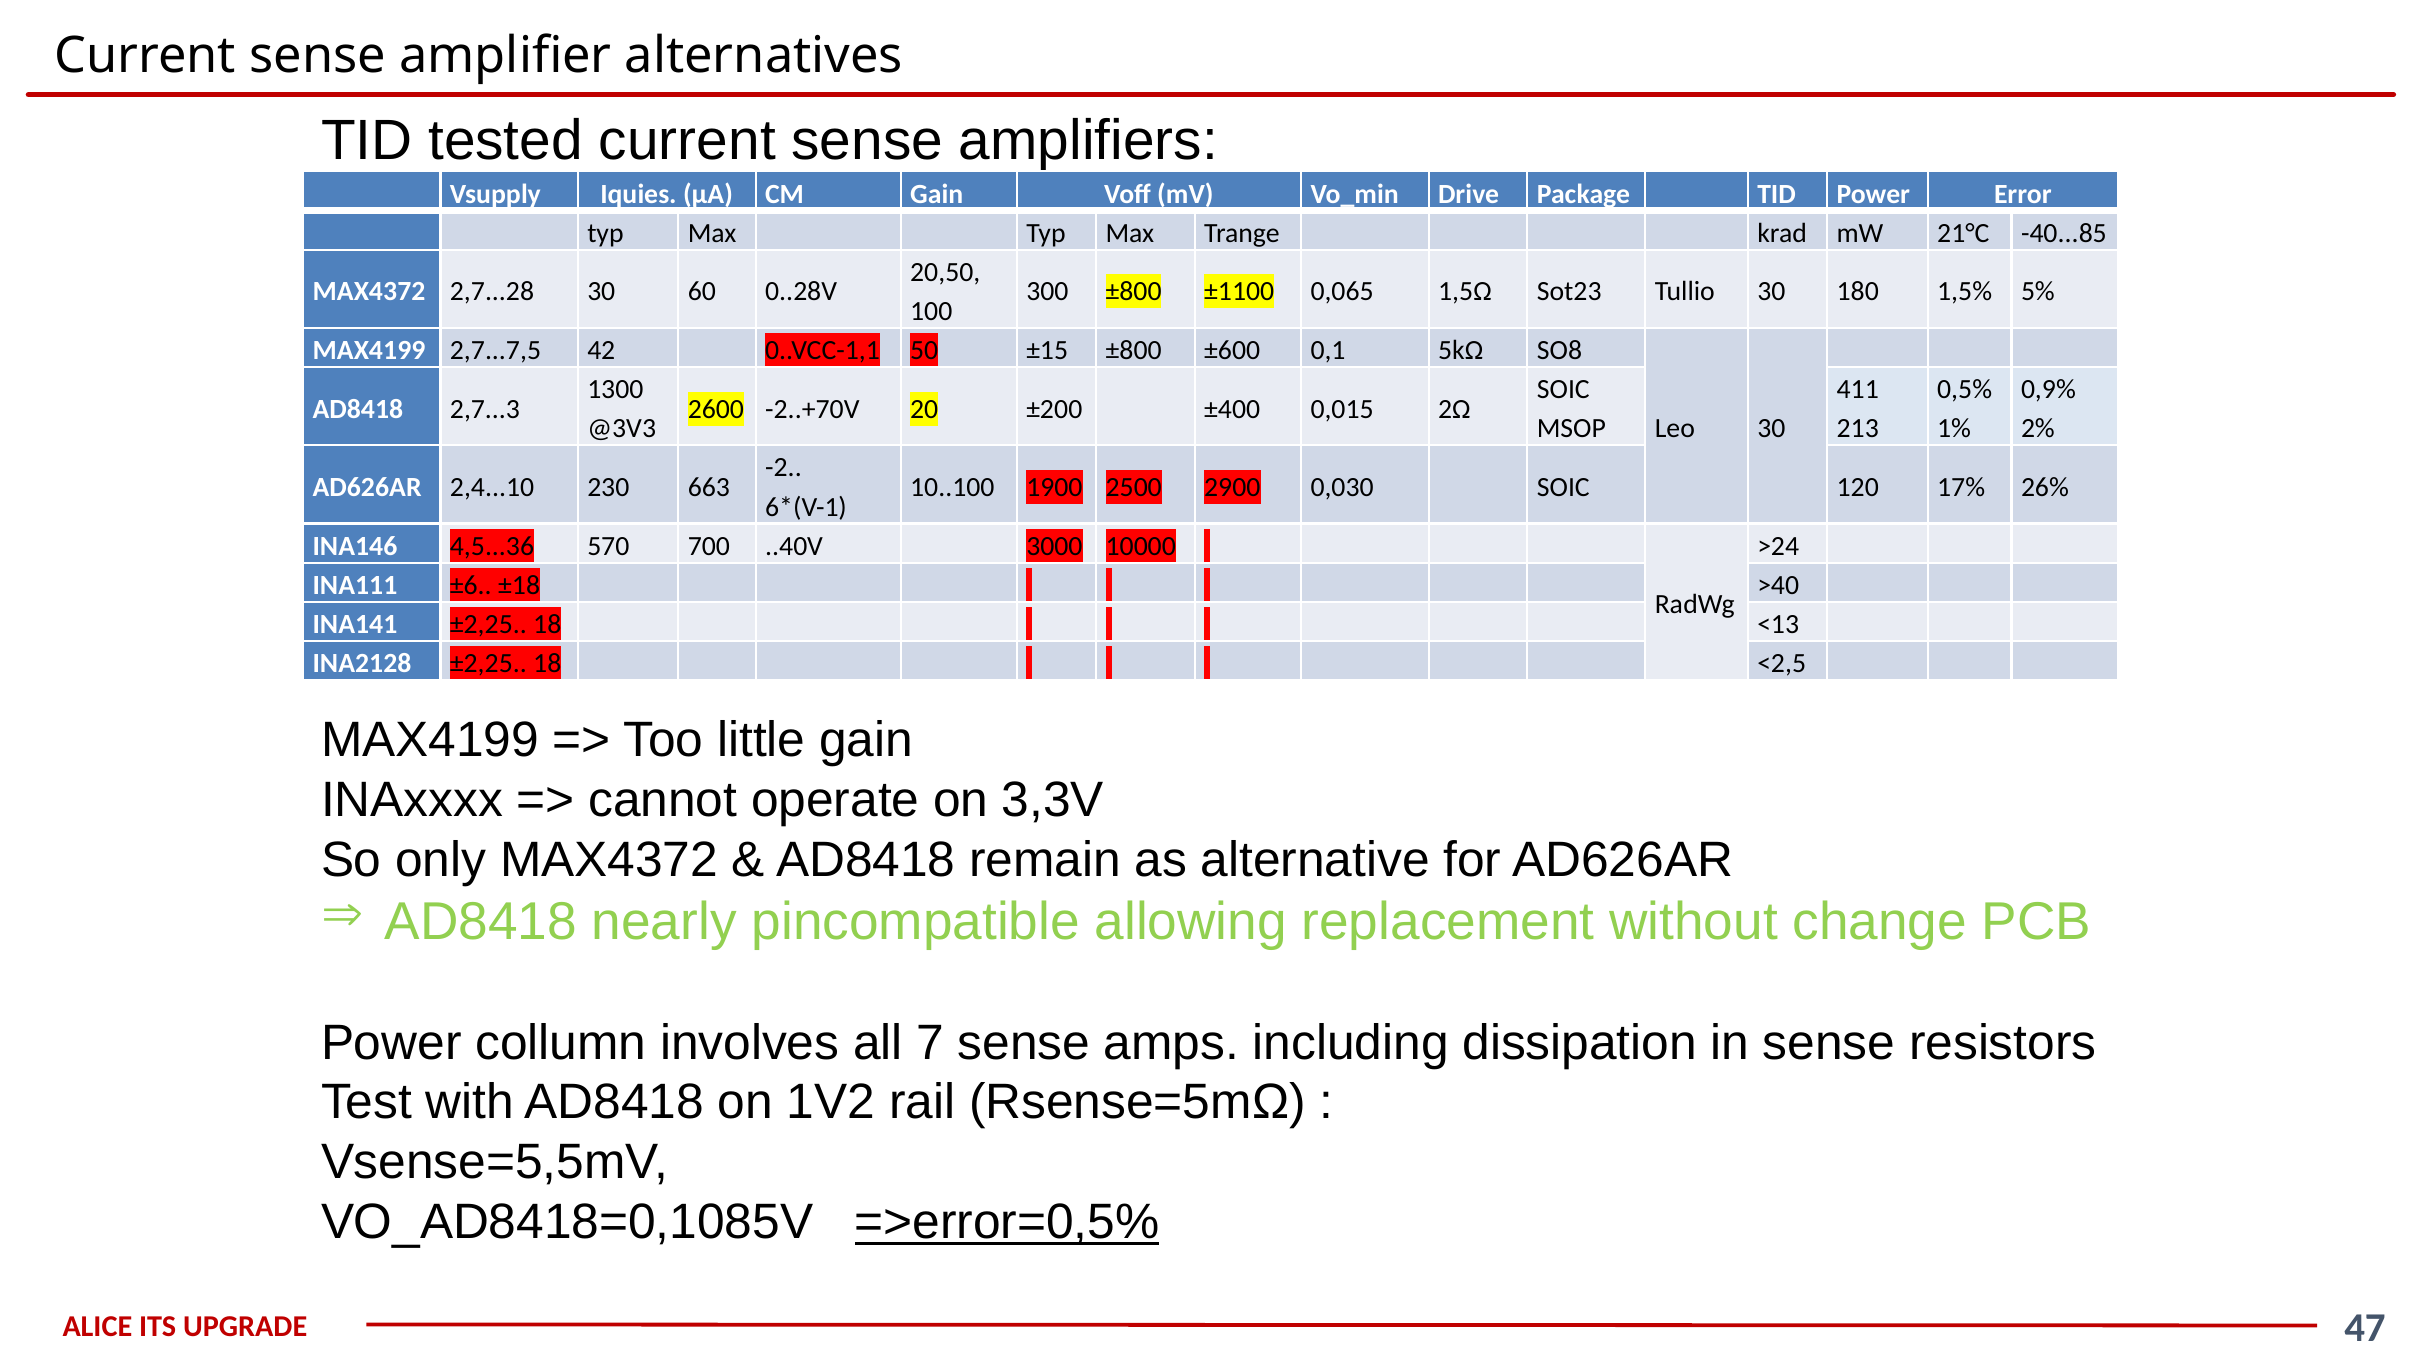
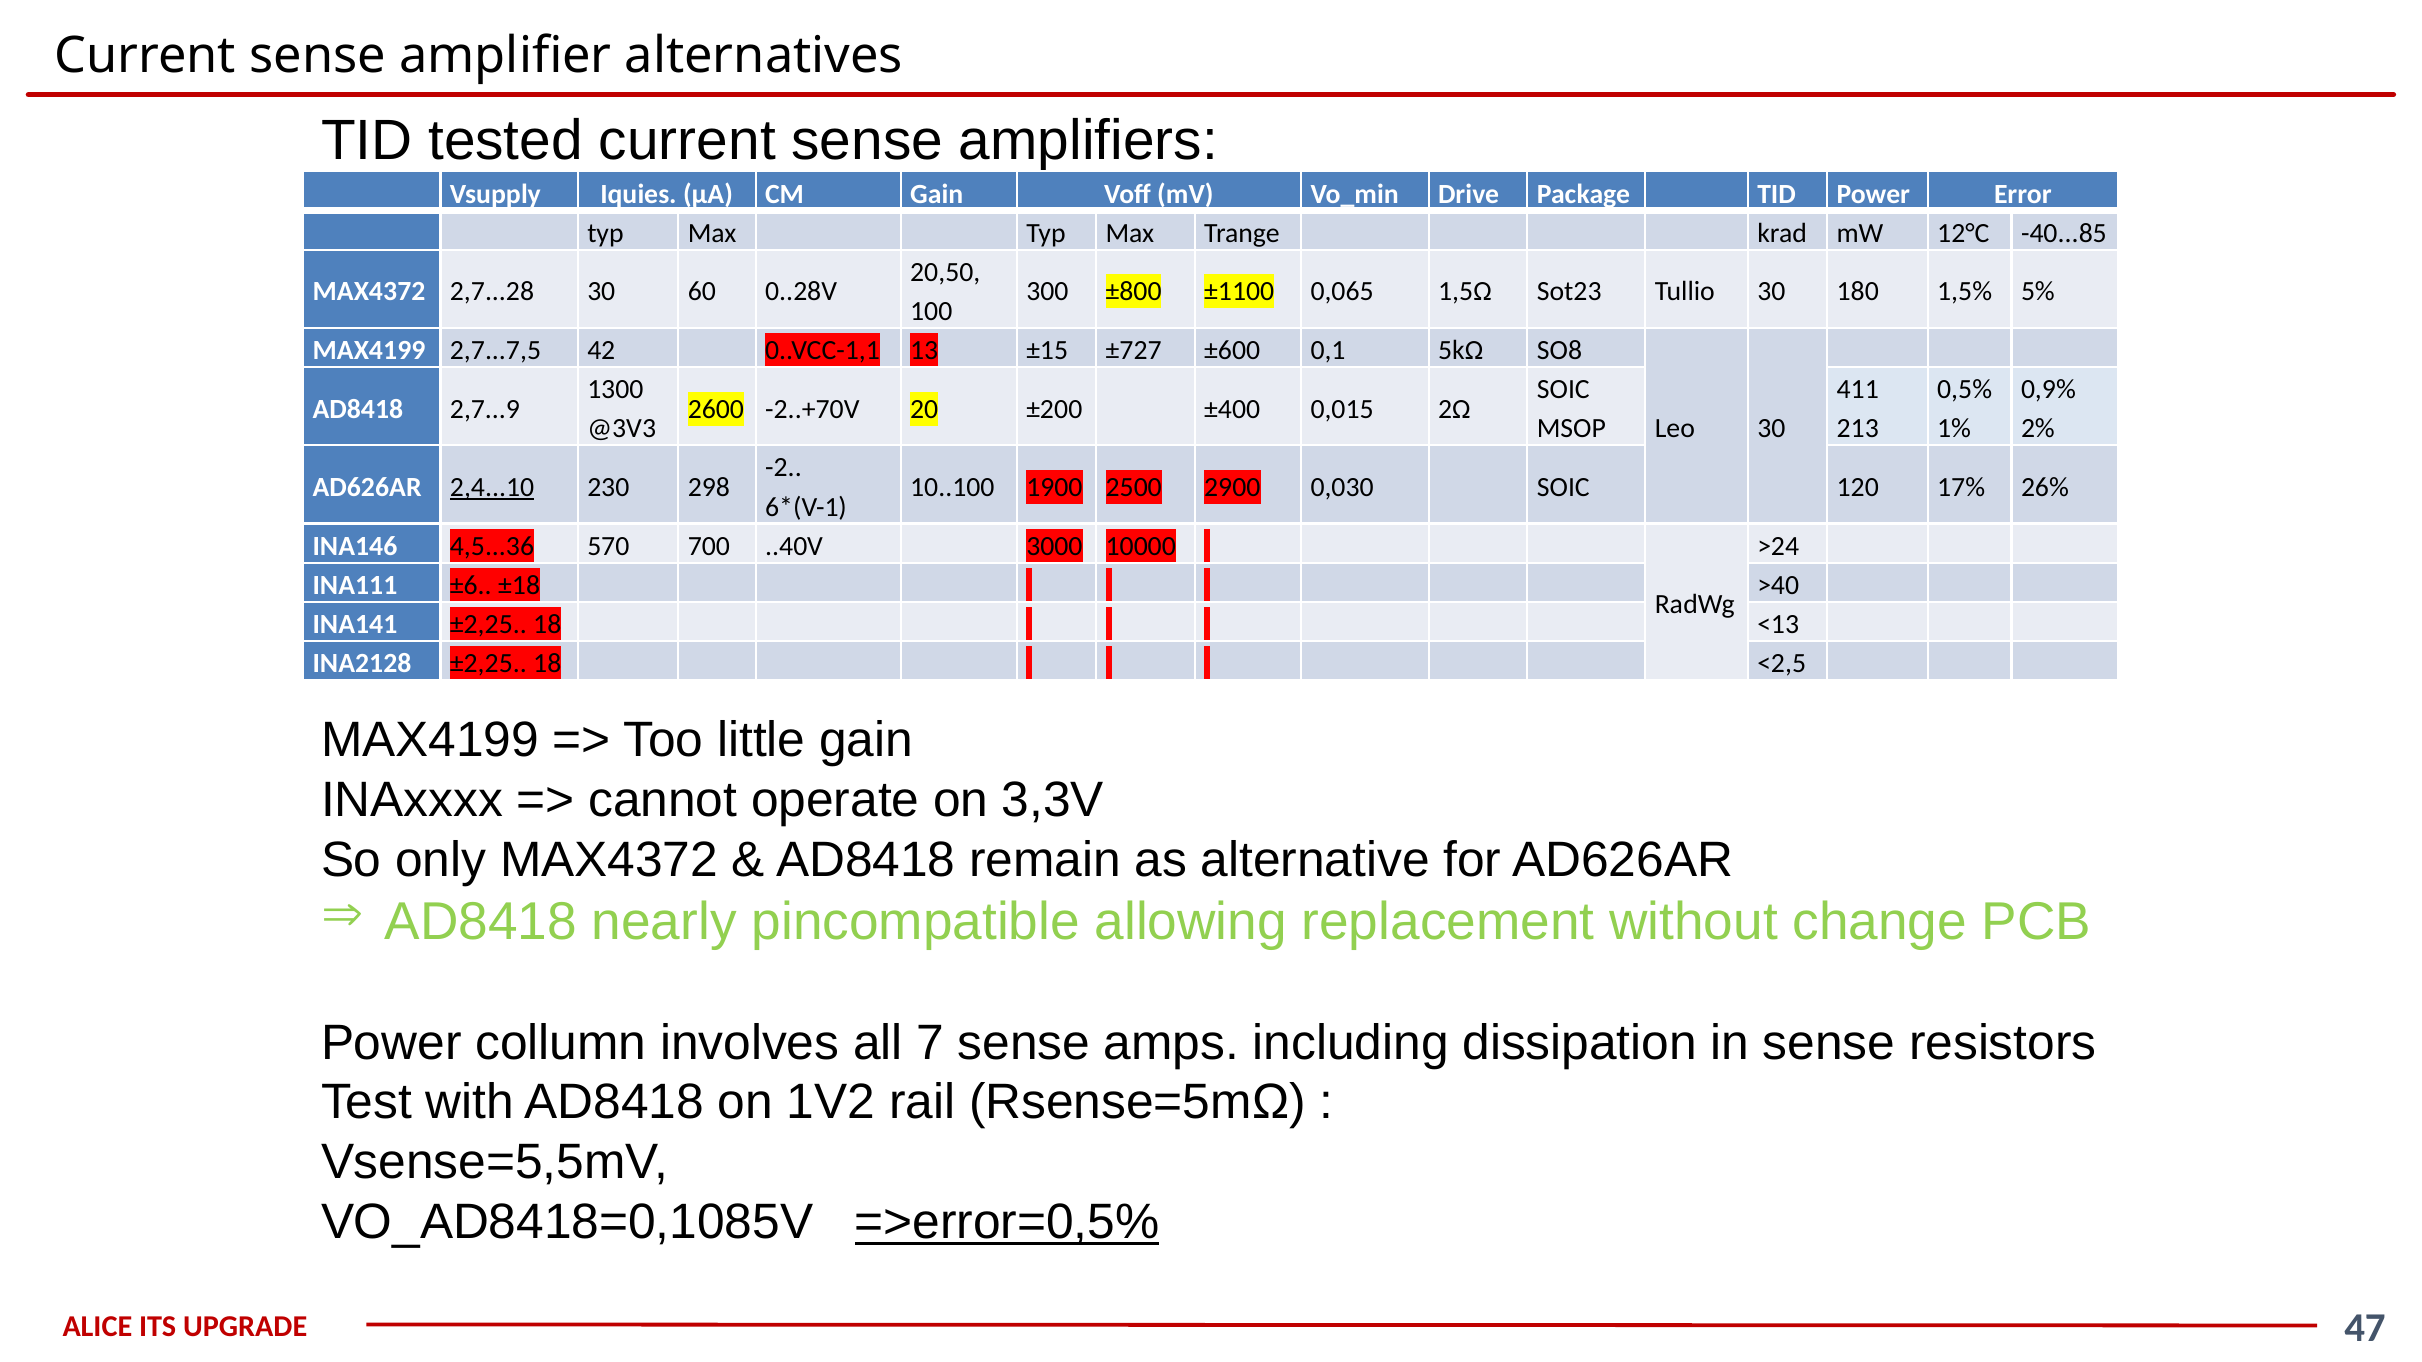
21°C: 21°C -> 12°C
50: 50 -> 13
±15 ±800: ±800 -> ±727
2,7...3: 2,7...3 -> 2,7...9
2,4...10 underline: none -> present
663: 663 -> 298
